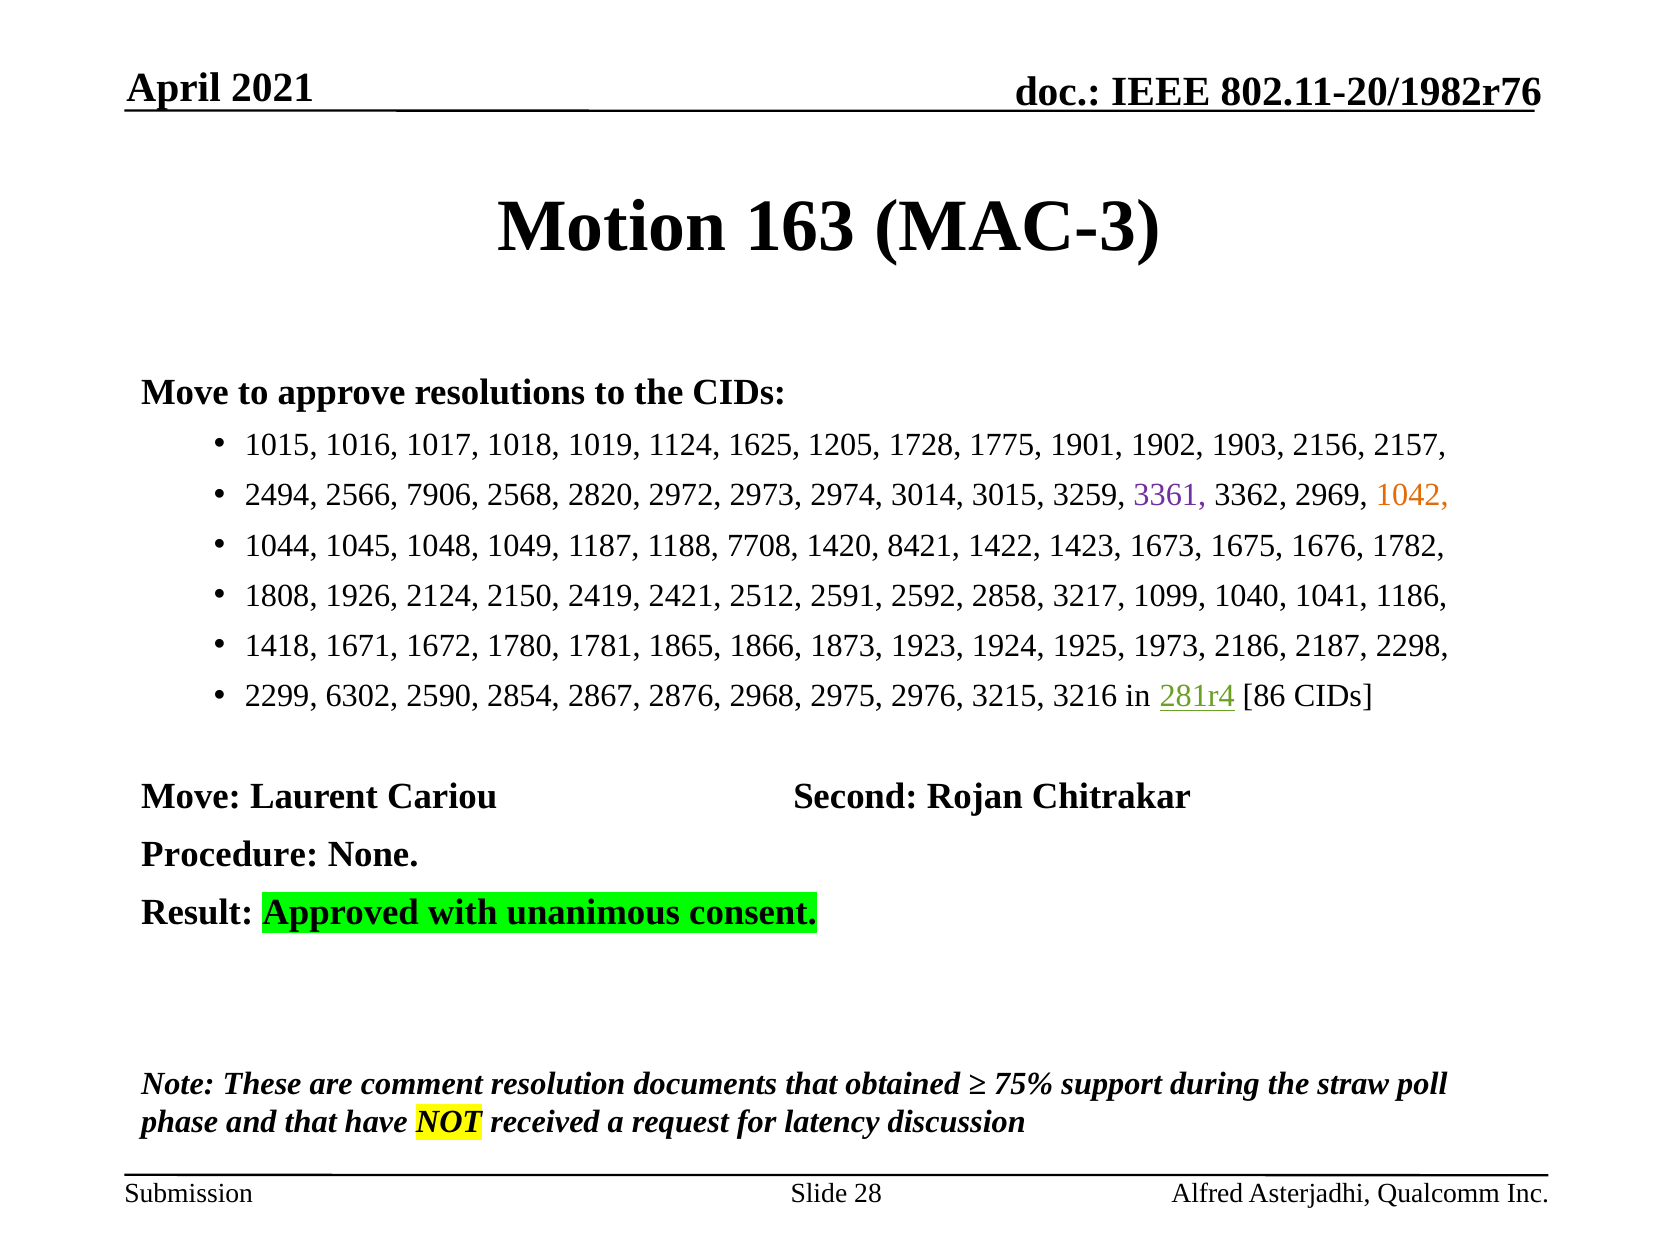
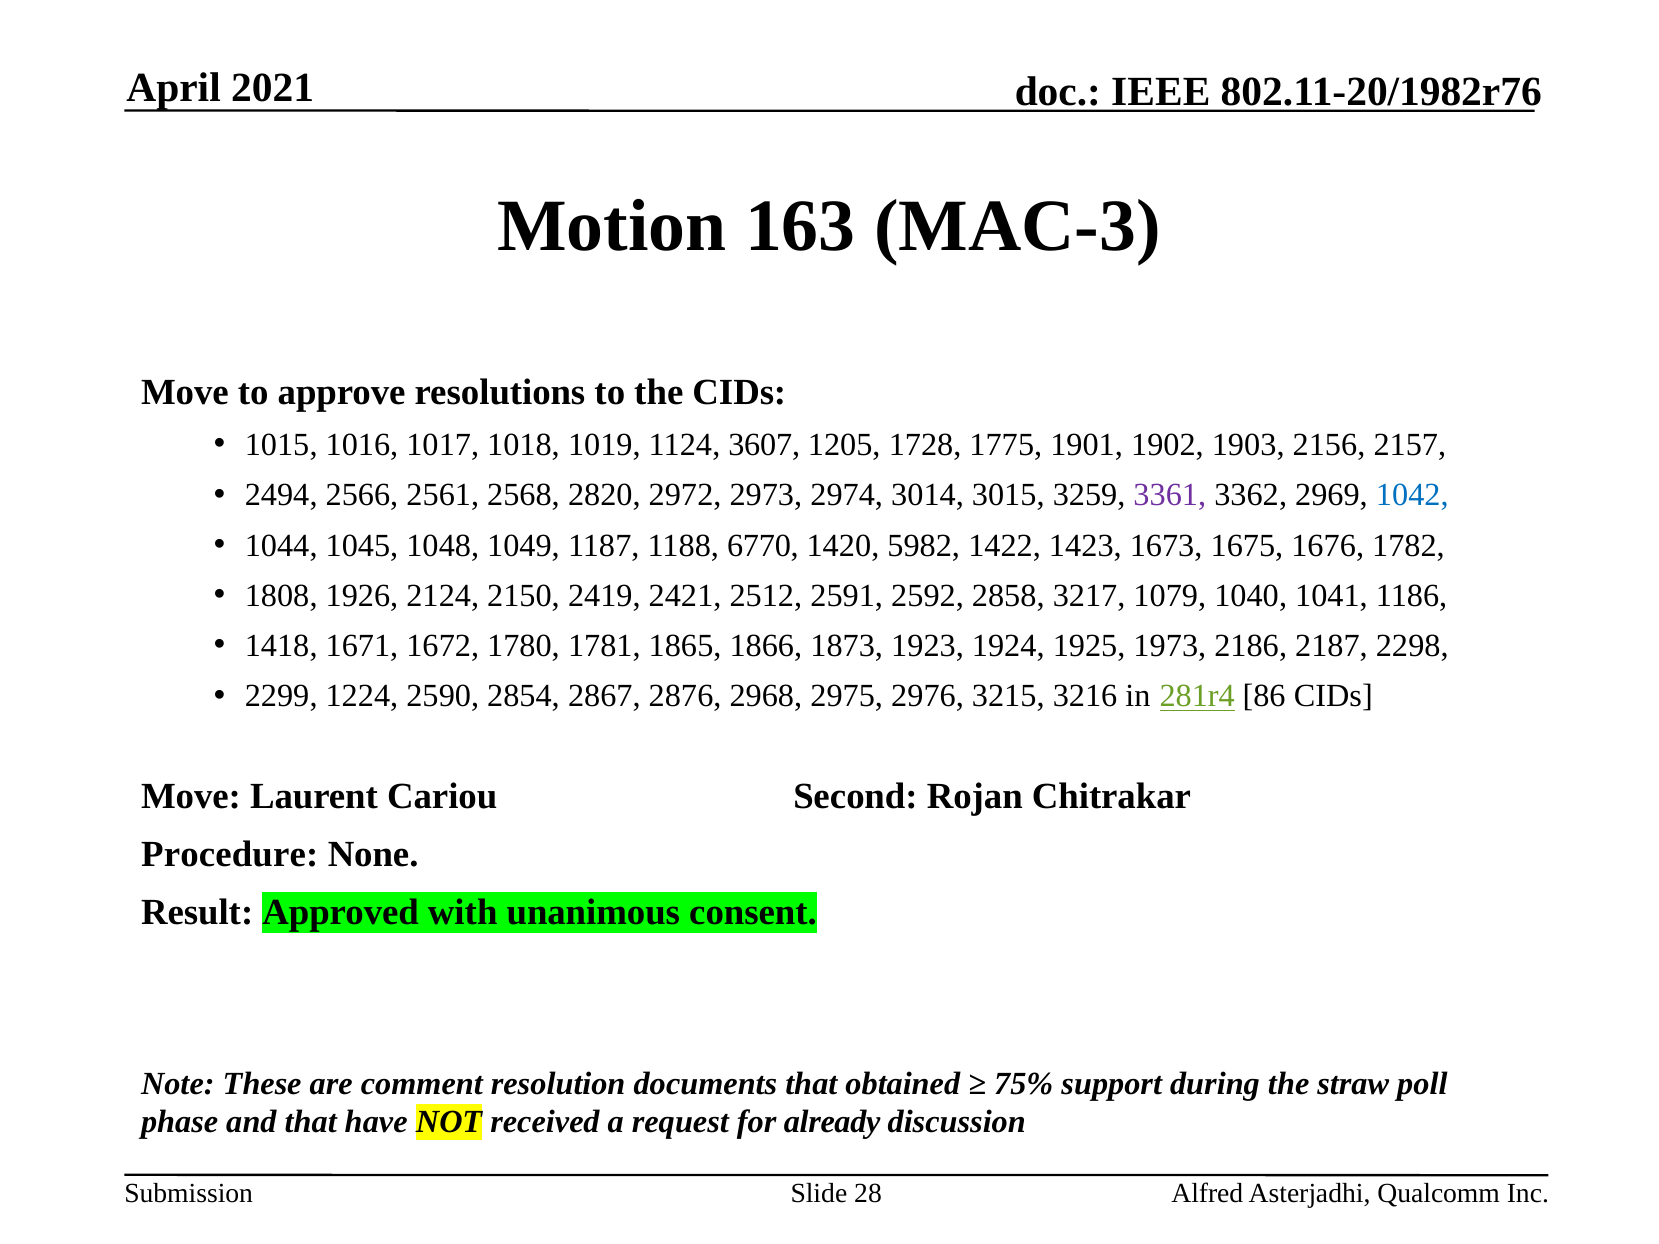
1625: 1625 -> 3607
7906: 7906 -> 2561
1042 colour: orange -> blue
7708: 7708 -> 6770
8421: 8421 -> 5982
1099: 1099 -> 1079
6302: 6302 -> 1224
latency: latency -> already
